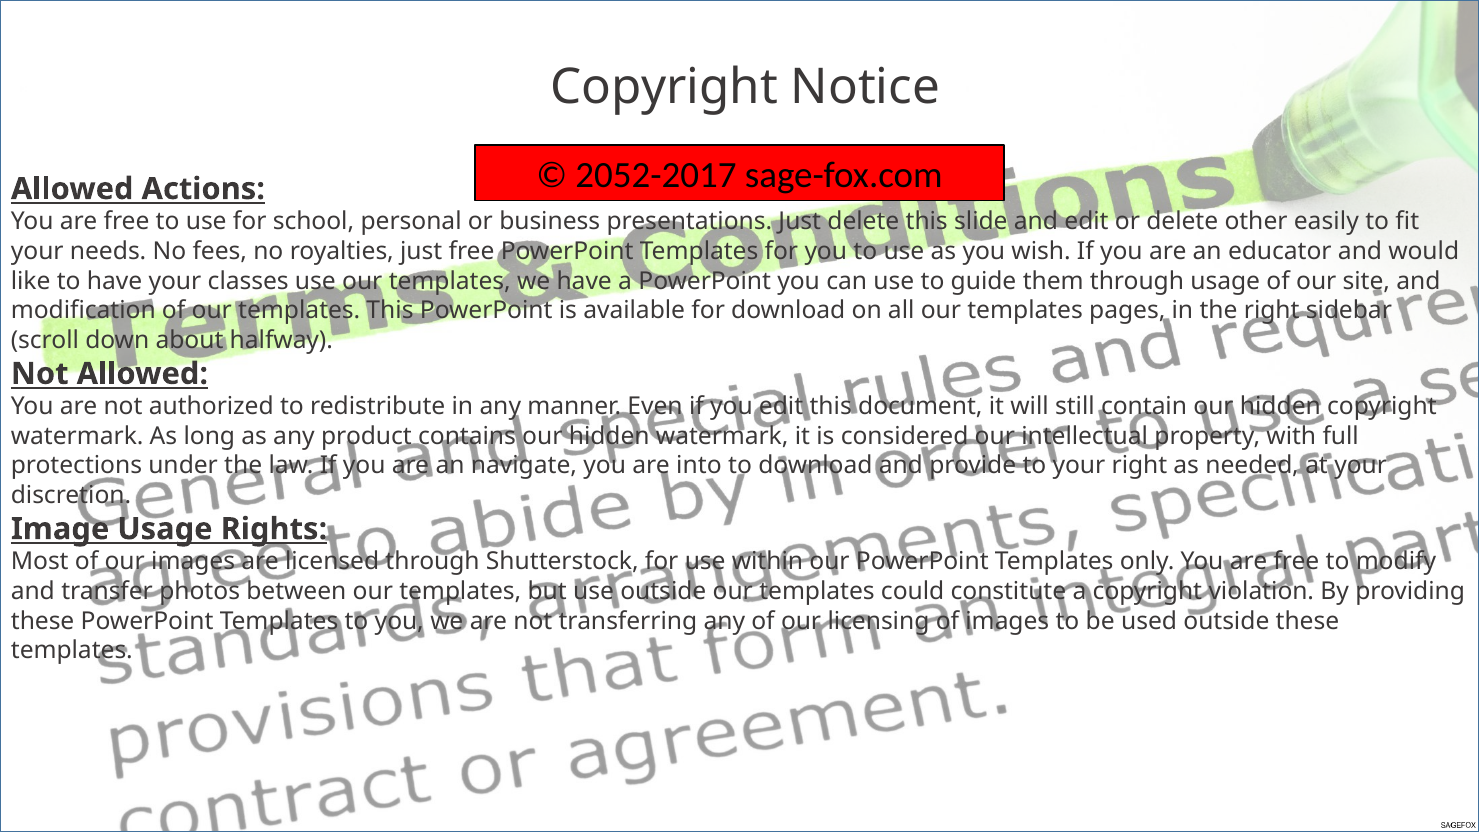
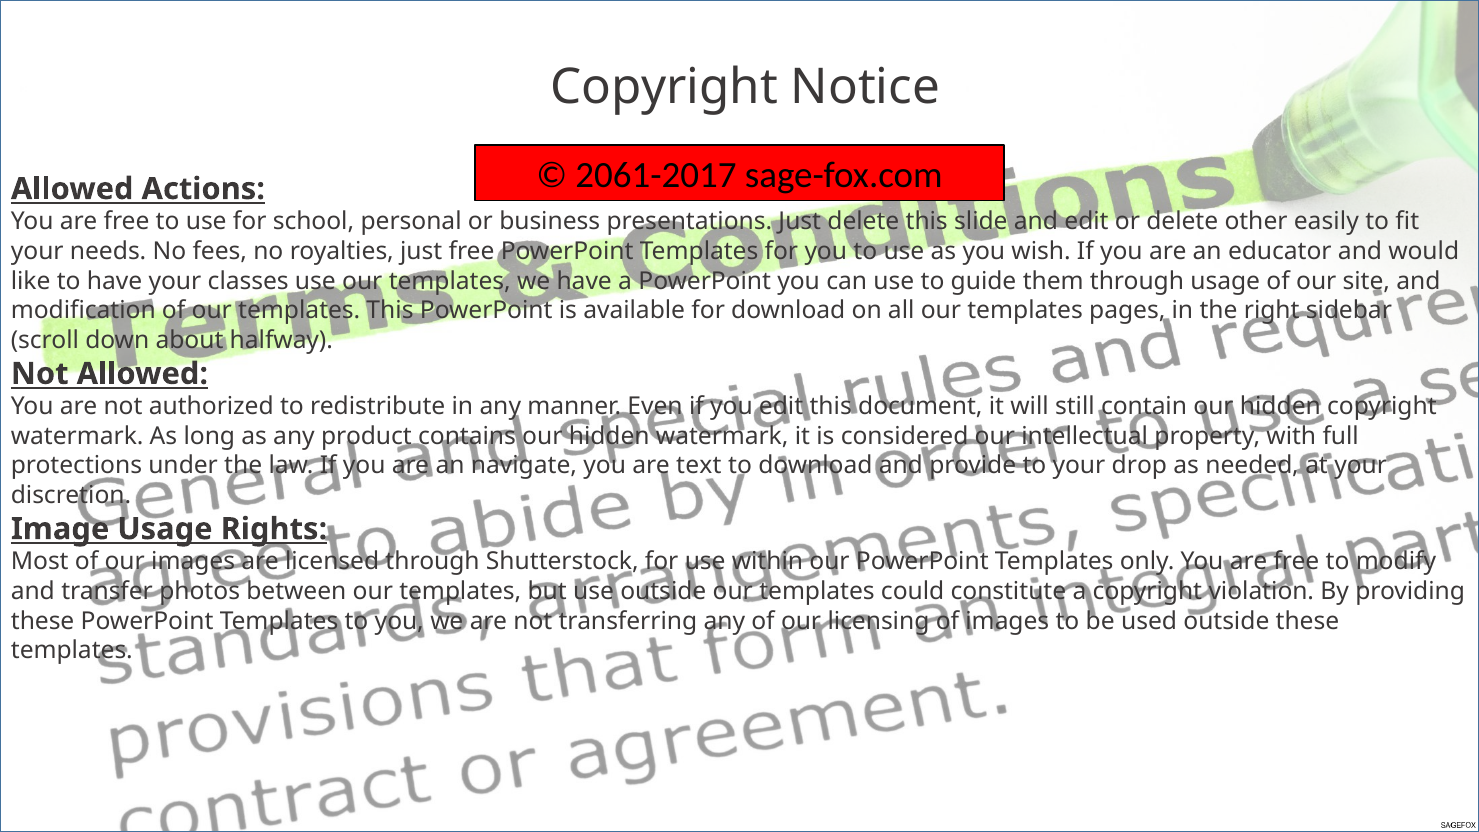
2052-2017: 2052-2017 -> 2061-2017
into: into -> text
your right: right -> drop
